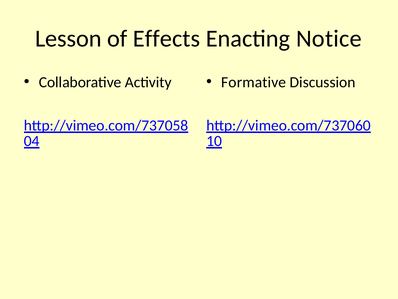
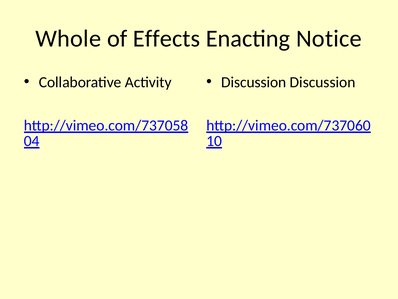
Lesson: Lesson -> Whole
Formative at (254, 82): Formative -> Discussion
